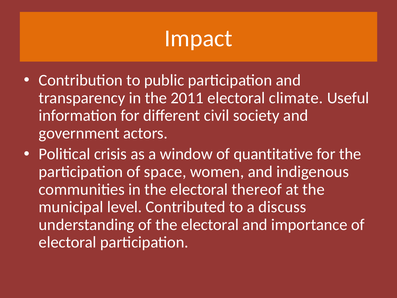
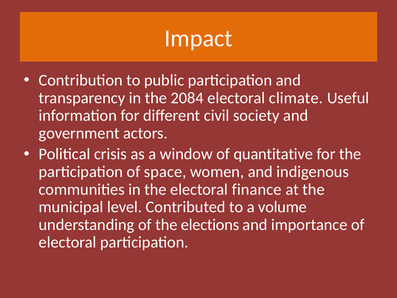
2011: 2011 -> 2084
thereof: thereof -> finance
discuss: discuss -> volume
of the electoral: electoral -> elections
